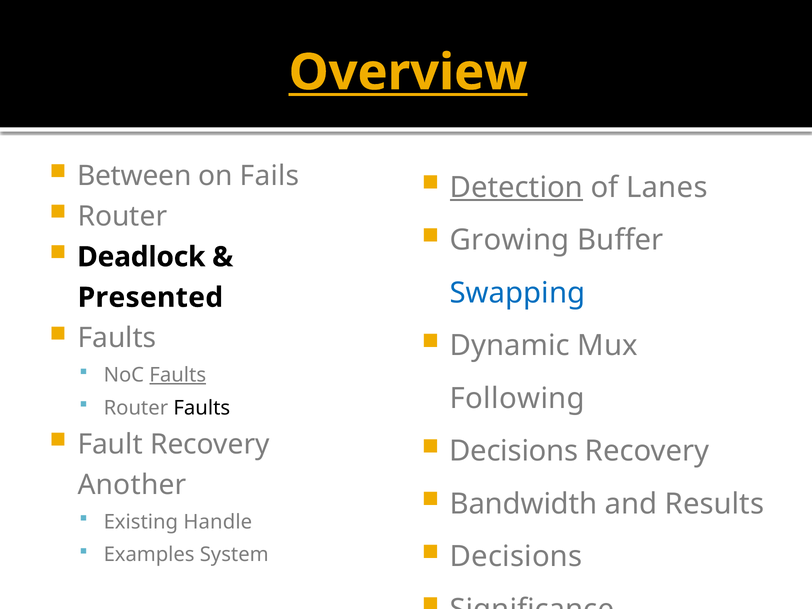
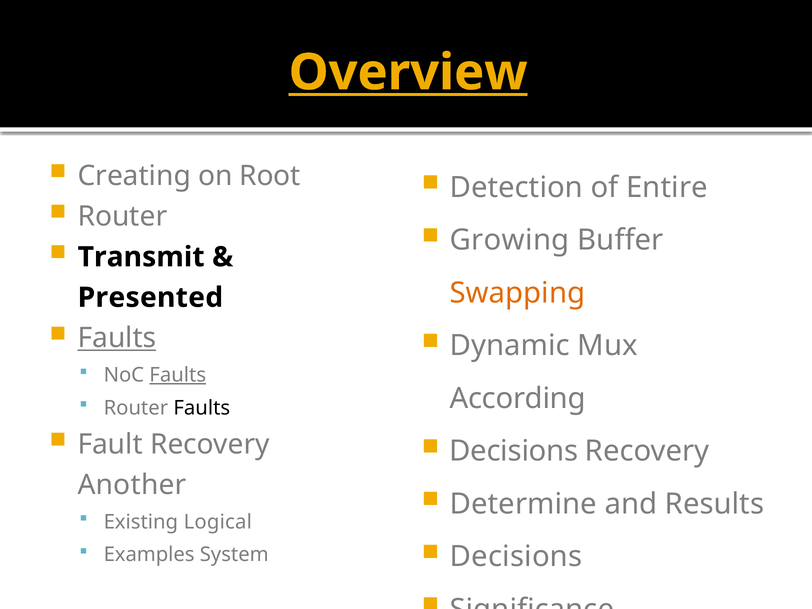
Between: Between -> Creating
Fails: Fails -> Root
Detection underline: present -> none
Lanes: Lanes -> Entire
Deadlock: Deadlock -> Transmit
Swapping colour: blue -> orange
Faults at (117, 338) underline: none -> present
Following: Following -> According
Bandwidth: Bandwidth -> Determine
Handle: Handle -> Logical
